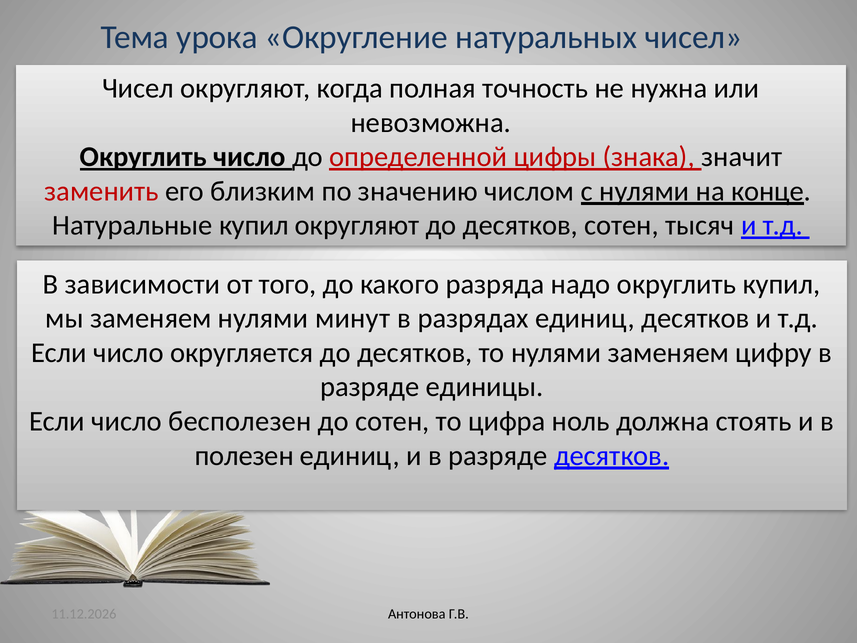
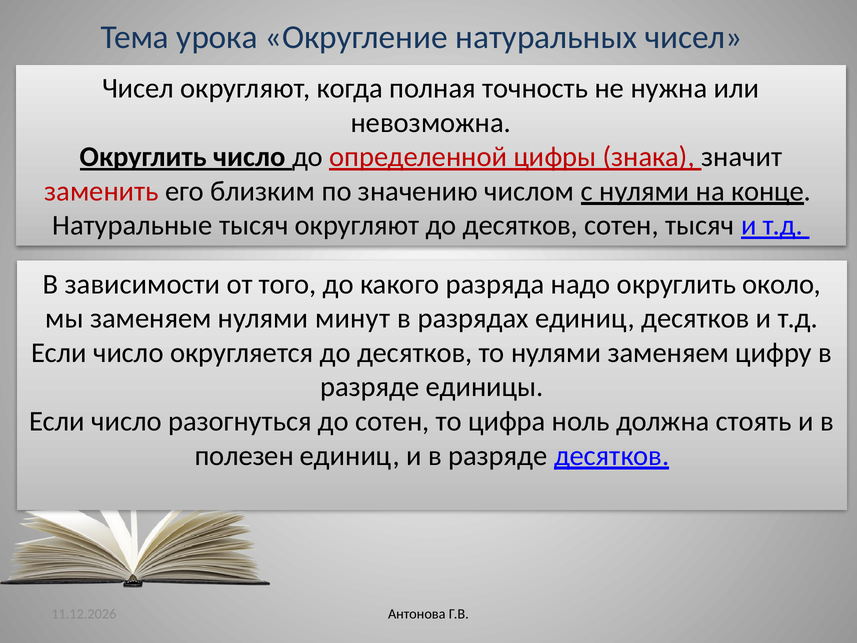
Натуральные купил: купил -> тысяч
округлить купил: купил -> около
бесполезен: бесполезен -> разогнуться
